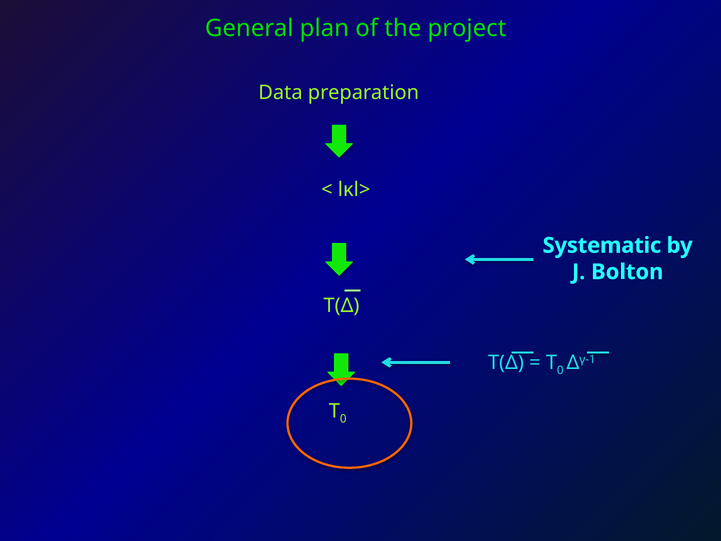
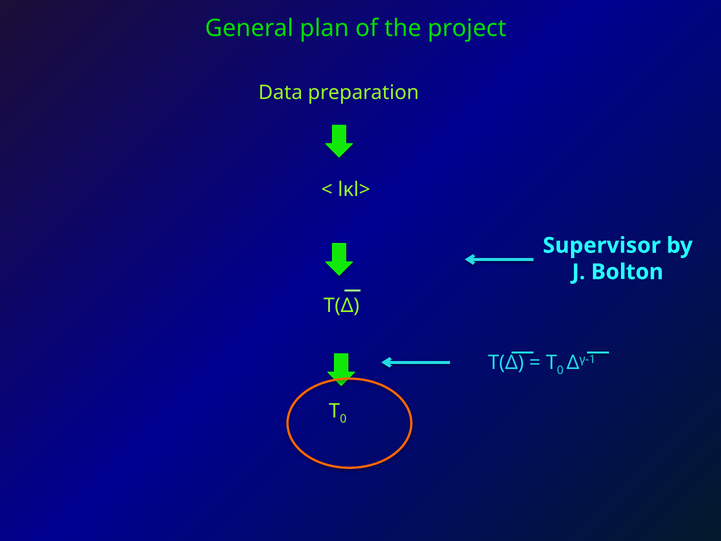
Systematic: Systematic -> Supervisor
